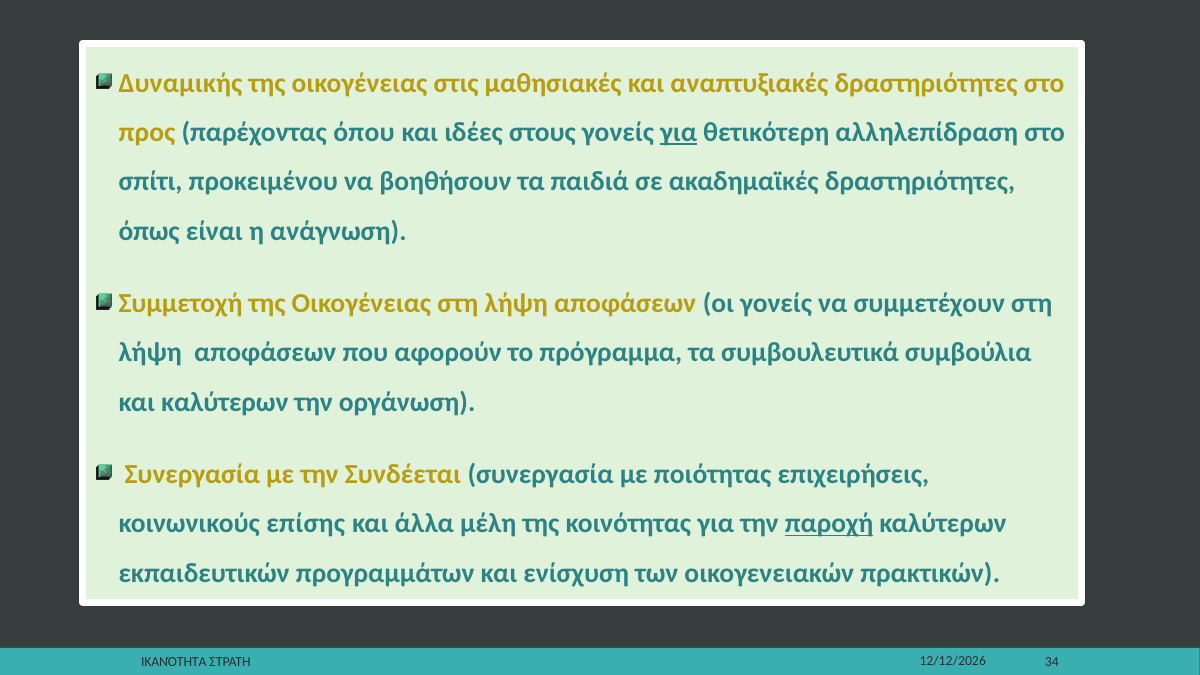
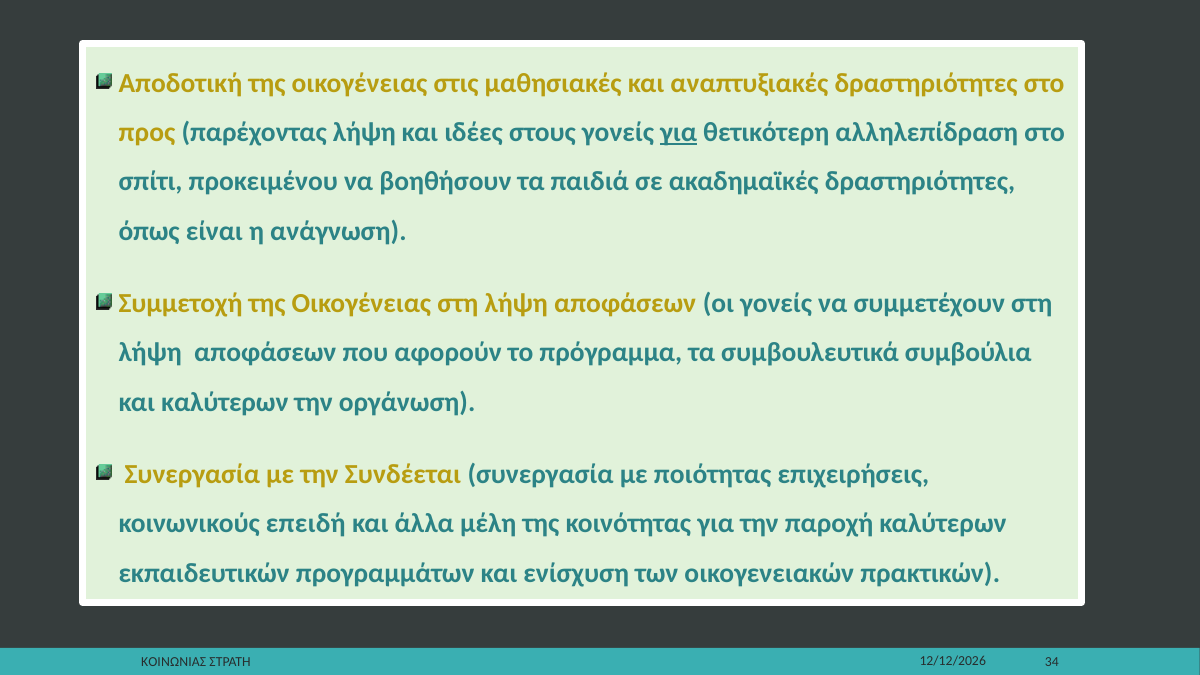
Δυναμικής: Δυναμικής -> Αποδοτική
παρέχοντας όπου: όπου -> λήψη
επίσης: επίσης -> επειδή
παροχή underline: present -> none
ΙΚΑΝΌΤΗΤΑ: ΙΚΑΝΌΤΗΤΑ -> ΚΟΙΝΩΝΙΑΣ
